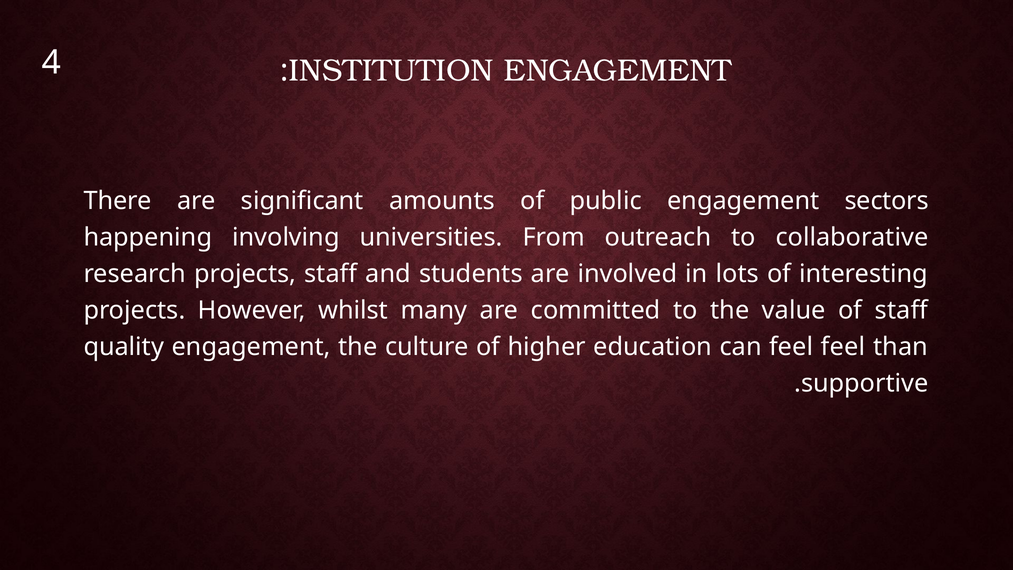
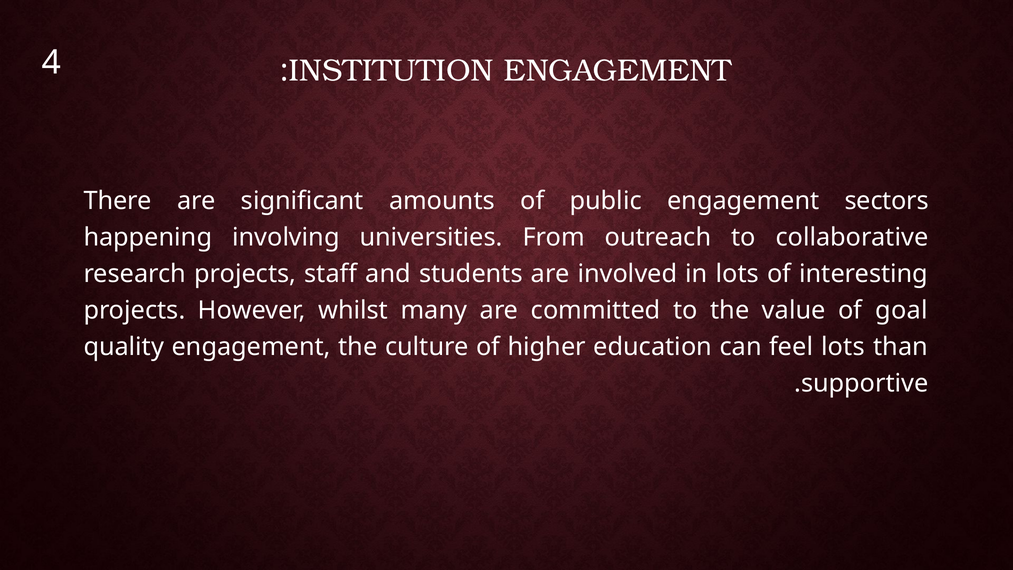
of staff: staff -> goal
feel feel: feel -> lots
